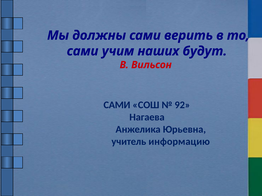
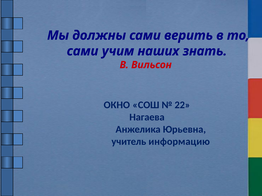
будут: будут -> знать
САМИ at (117, 105): САМИ -> ОКНО
92: 92 -> 22
